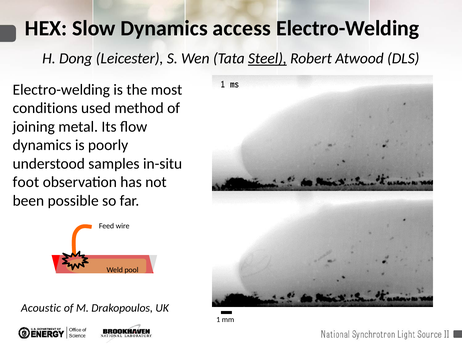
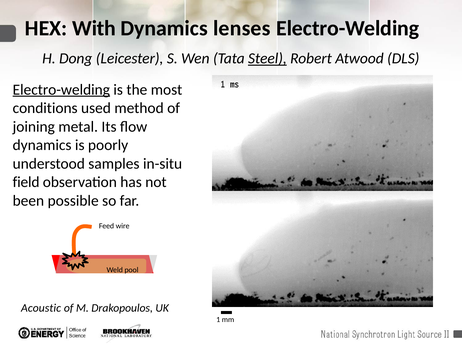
Slow: Slow -> With
access: access -> lenses
Electro-welding at (61, 89) underline: none -> present
foot: foot -> field
